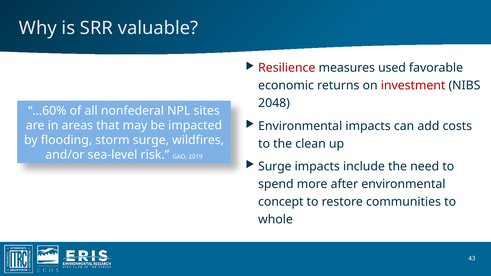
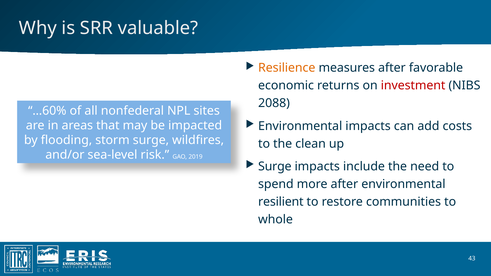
Resilience colour: red -> orange
measures used: used -> after
2048: 2048 -> 2088
concept: concept -> resilient
